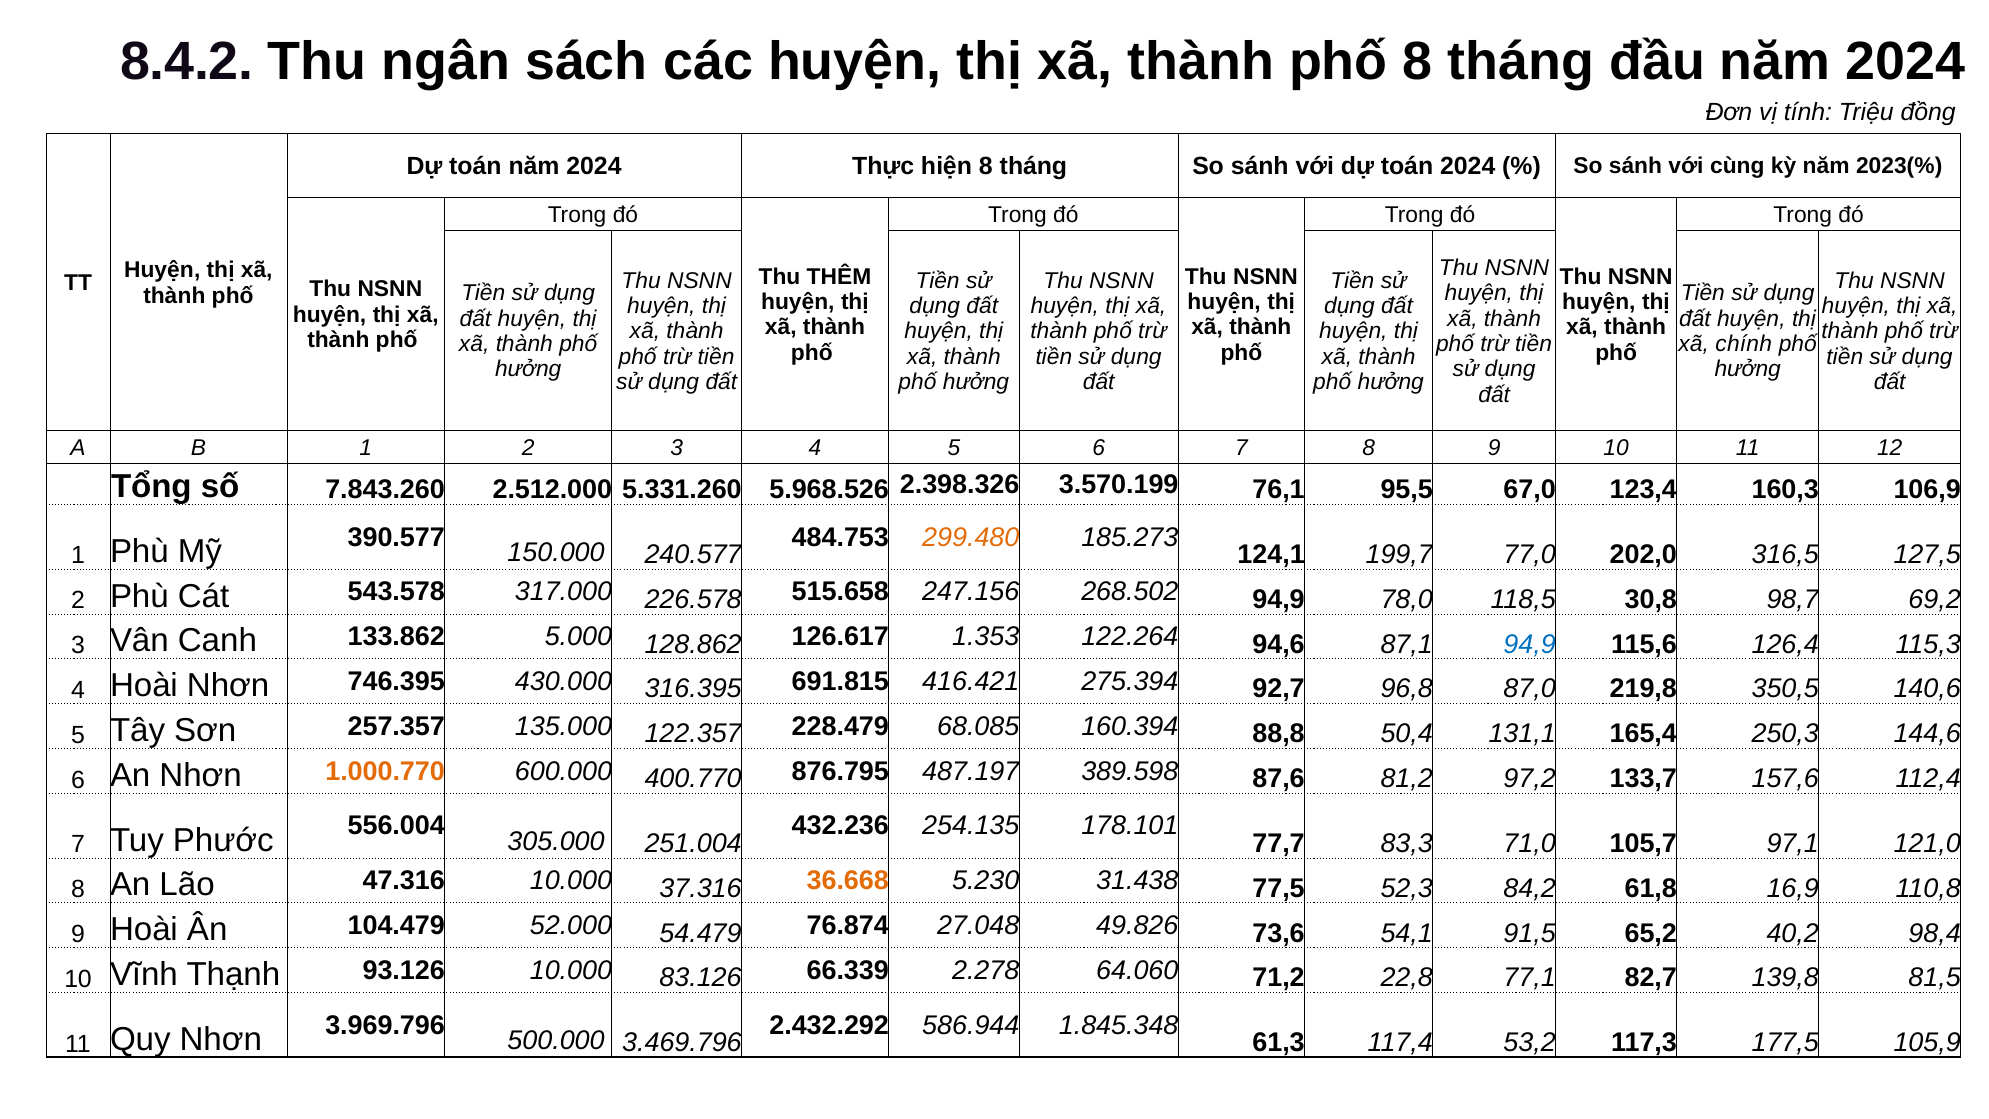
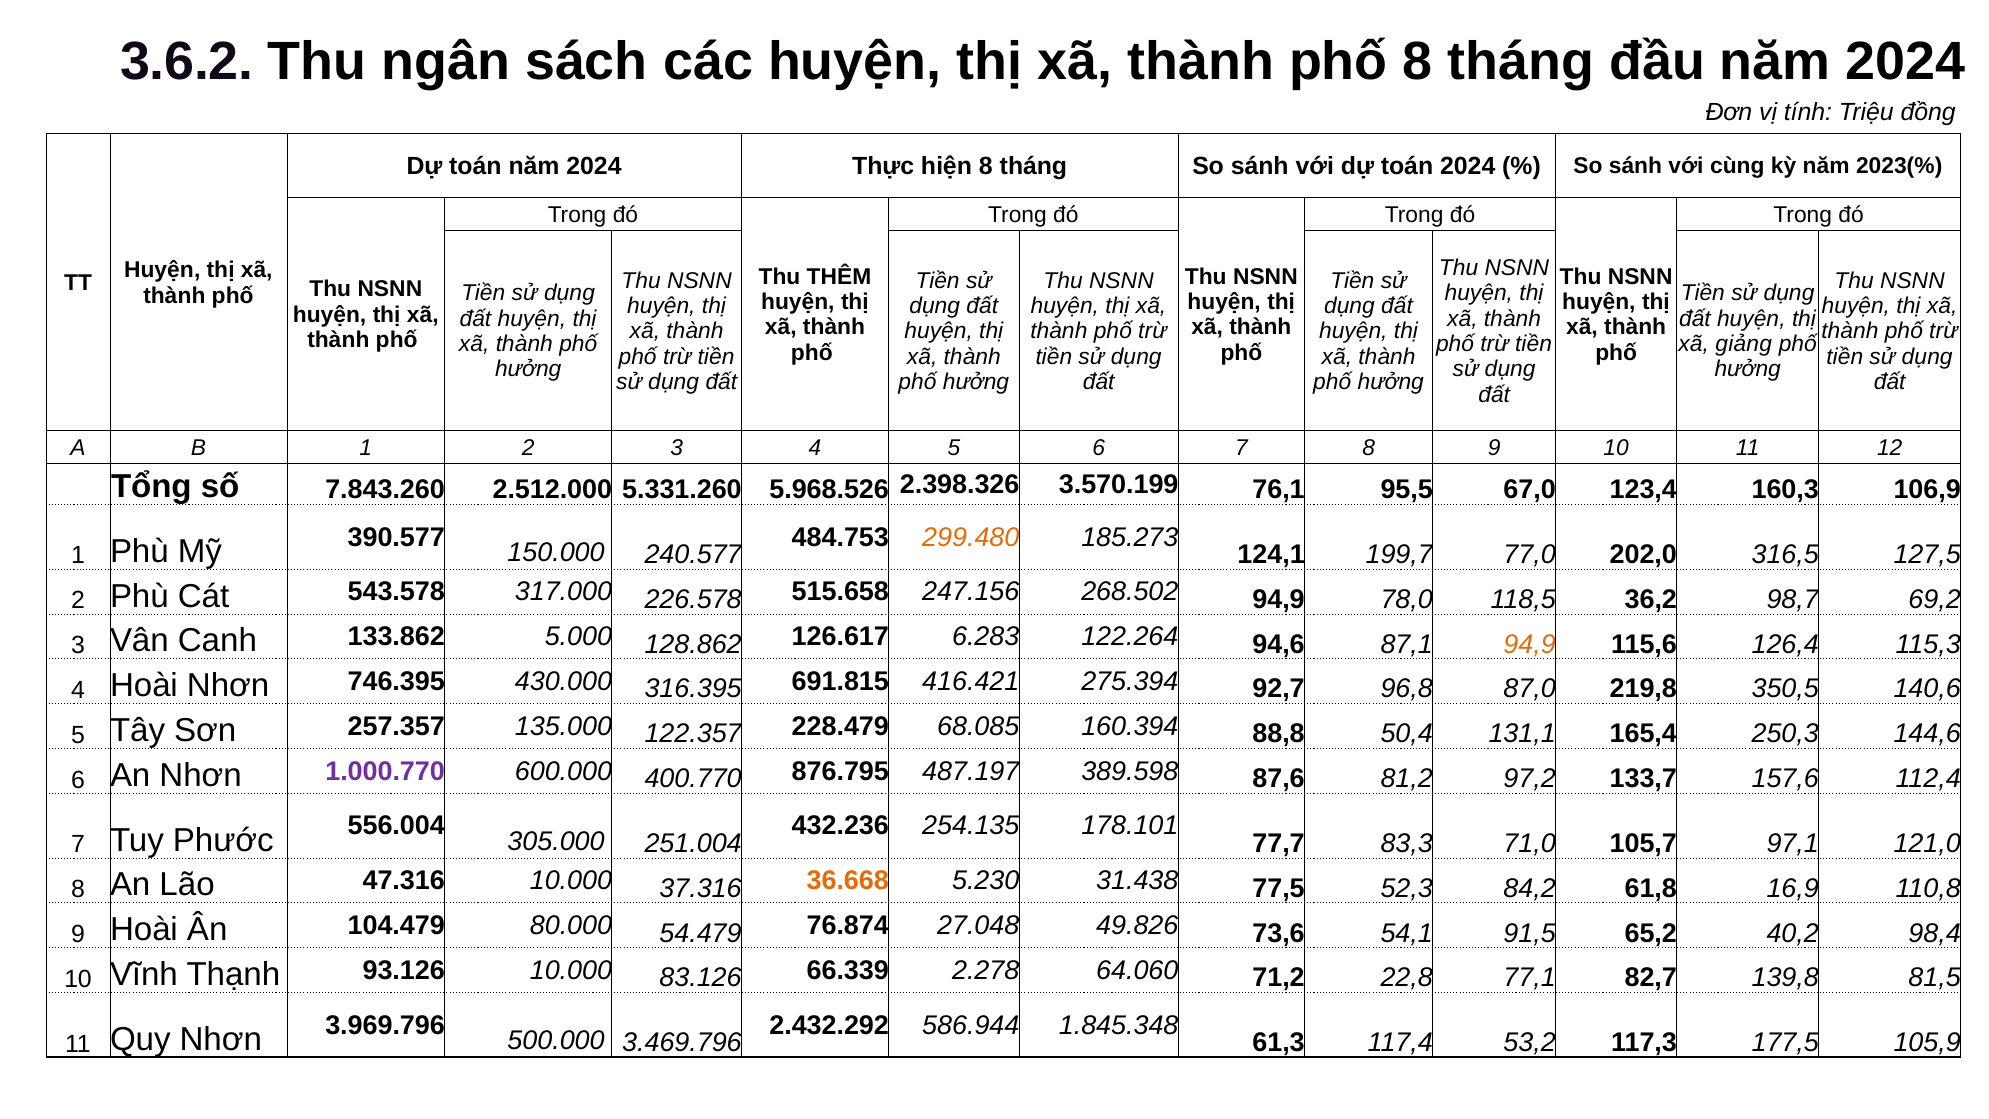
8.4.2: 8.4.2 -> 3.6.2
chính: chính -> giảng
30,8: 30,8 -> 36,2
1.353: 1.353 -> 6.283
94,9 at (1530, 644) colour: blue -> orange
1.000.770 colour: orange -> purple
52.000: 52.000 -> 80.000
